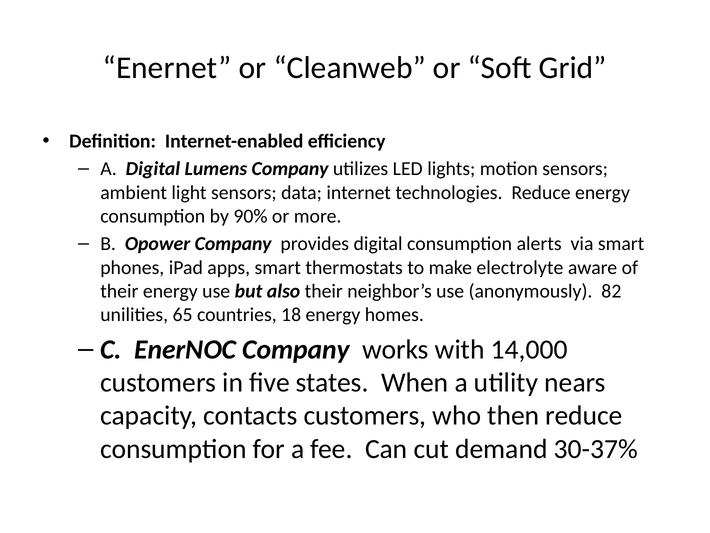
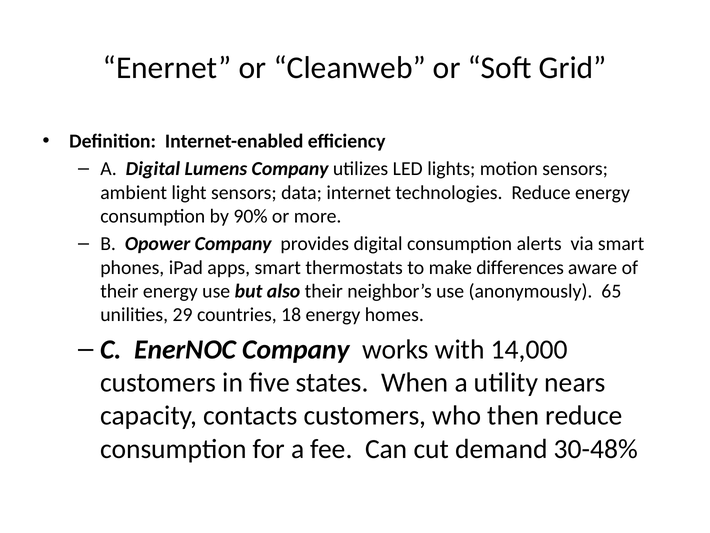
electrolyte: electrolyte -> differences
82: 82 -> 65
65: 65 -> 29
30-37%: 30-37% -> 30-48%
